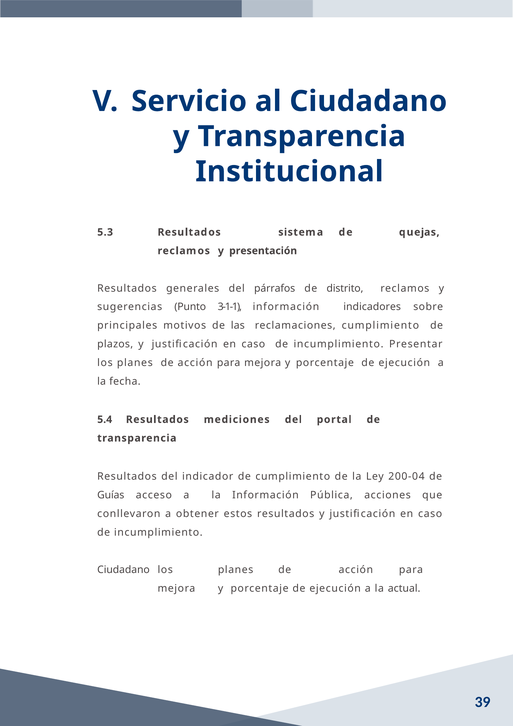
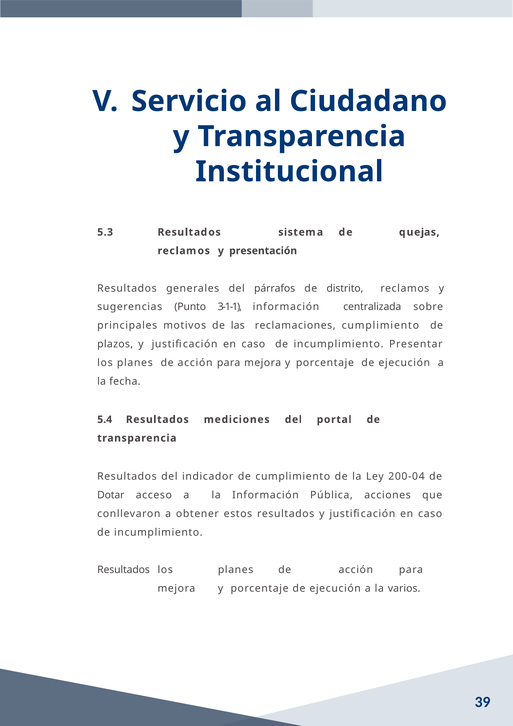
indicadores: indicadores -> centralizada
Guías: Guías -> Dotar
Ciudadano at (123, 570): Ciudadano -> Resultados
actual: actual -> varios
